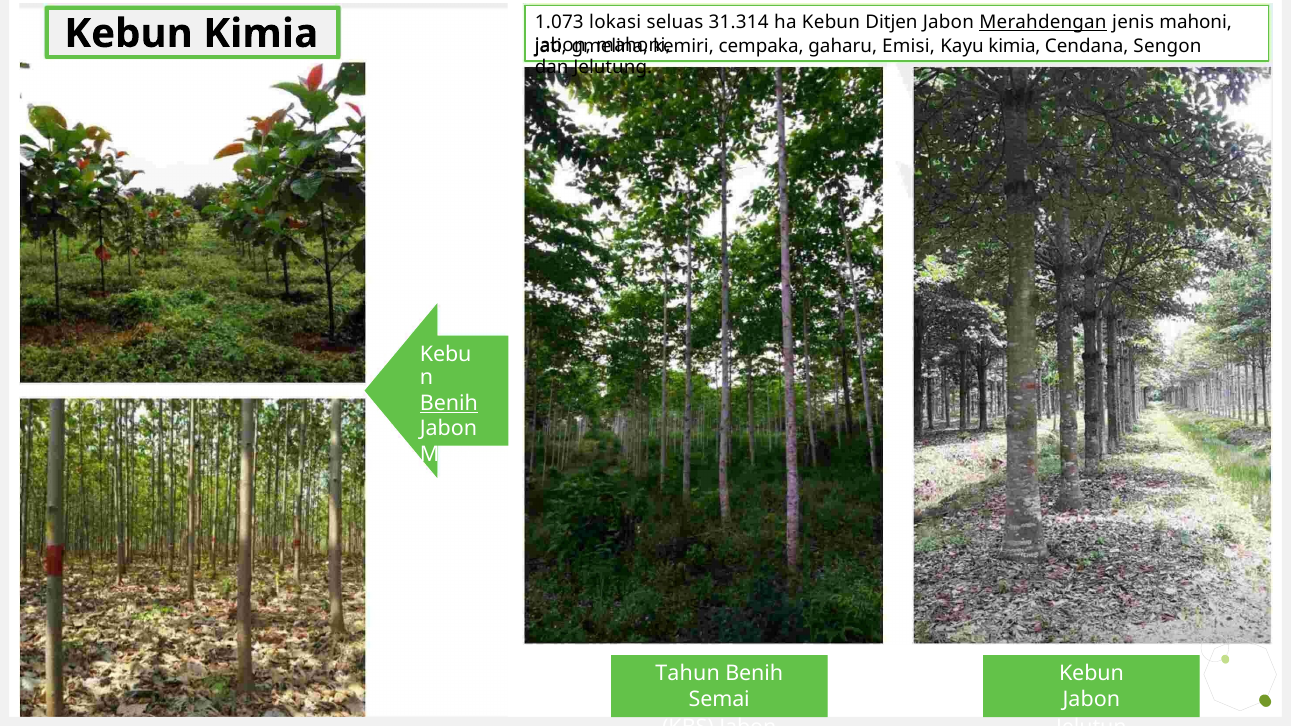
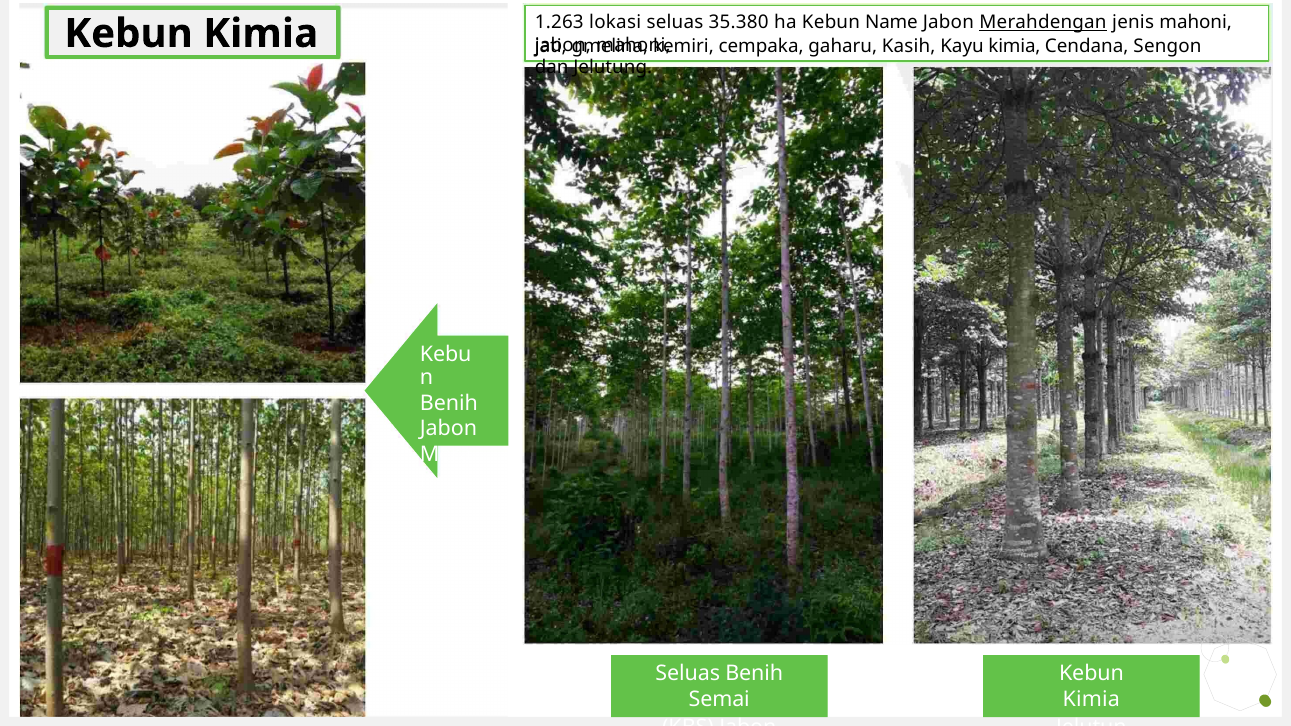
1.073: 1.073 -> 1.263
31.314: 31.314 -> 35.380
Kebun Ditjen: Ditjen -> Name
Emisi: Emisi -> Kasih
Benih at (449, 403) underline: present -> none
Tahun at (688, 674): Tahun -> Seluas
Jabon at (1091, 700): Jabon -> Kimia
